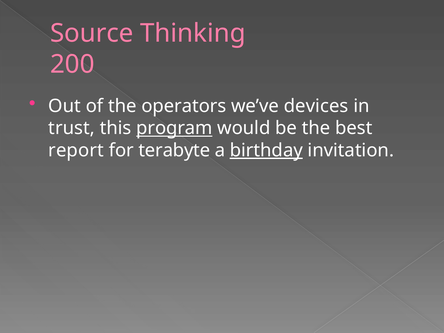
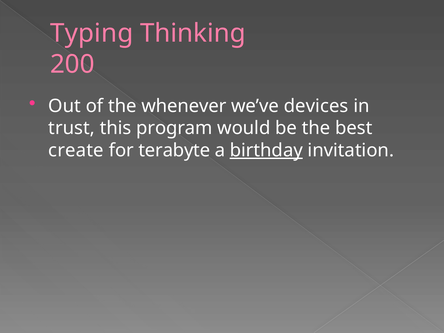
Source: Source -> Typing
operators: operators -> whenever
program underline: present -> none
report: report -> create
